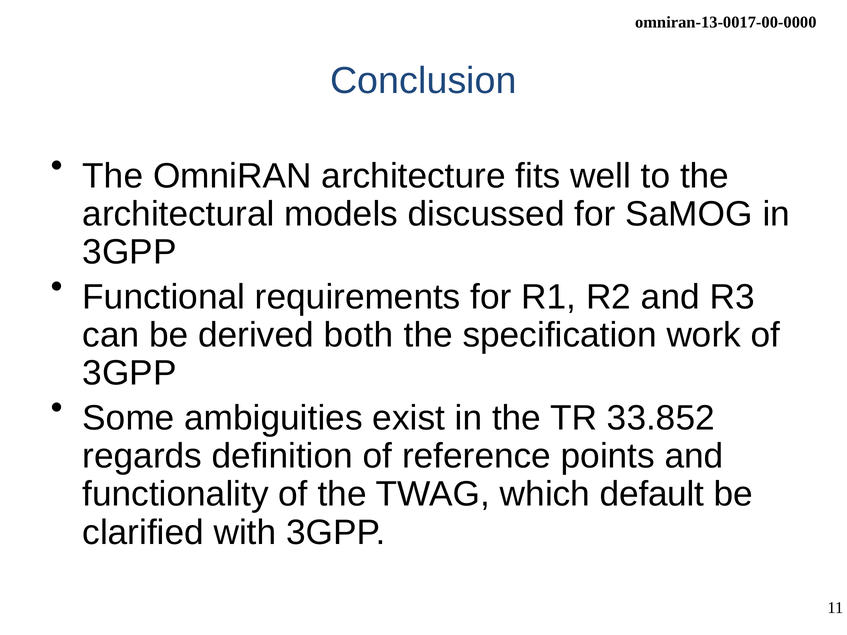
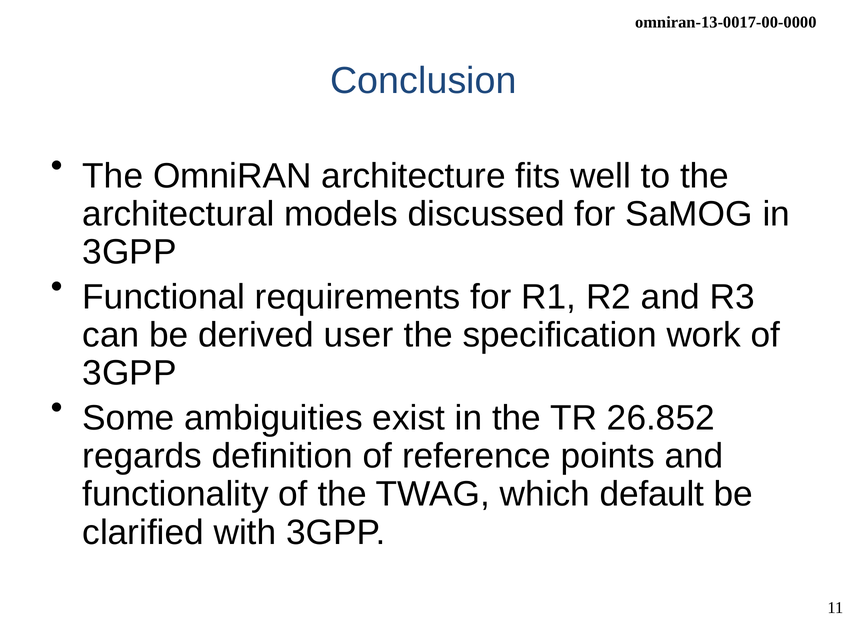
both: both -> user
33.852: 33.852 -> 26.852
